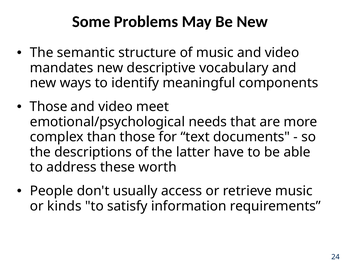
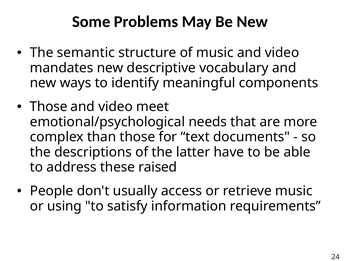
worth: worth -> raised
kinds: kinds -> using
